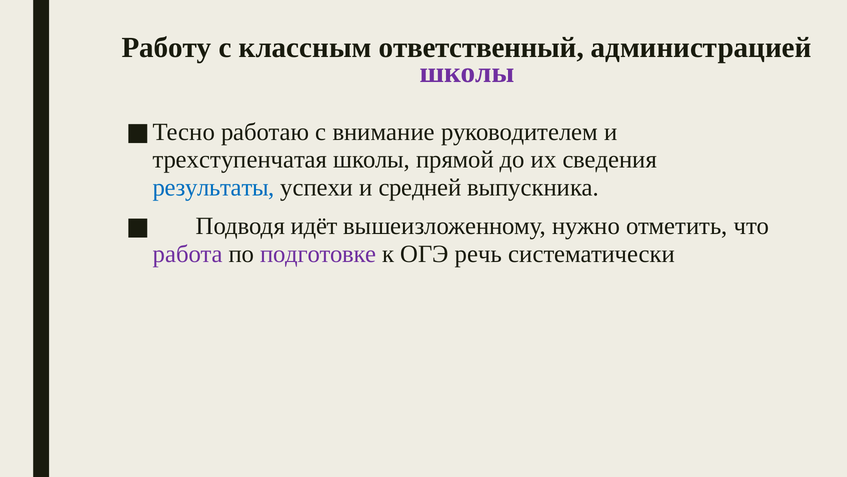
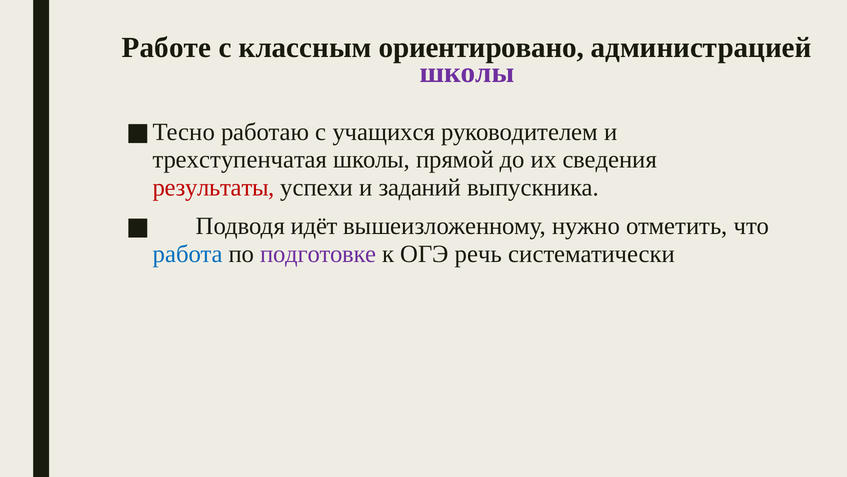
Работу: Работу -> Работе
ответственный: ответственный -> ориентировано
внимание: внимание -> учащихся
результаты colour: blue -> red
средней: средней -> заданий
работа colour: purple -> blue
